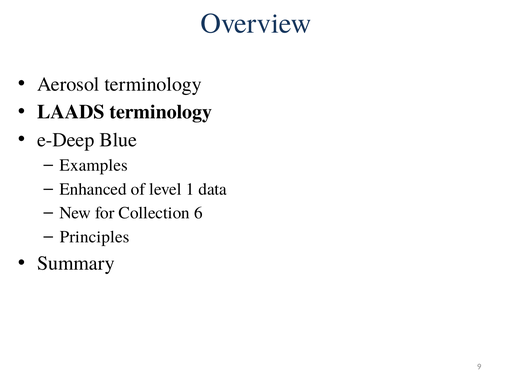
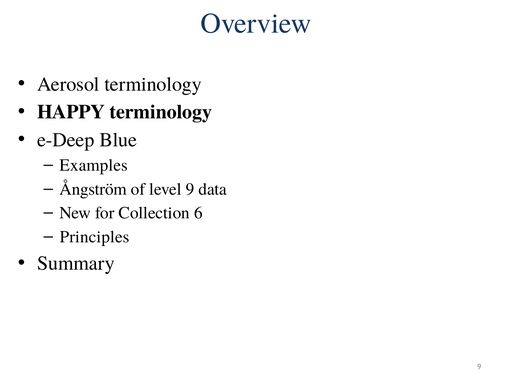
LAADS: LAADS -> HAPPY
Enhanced: Enhanced -> Ångström
level 1: 1 -> 9
